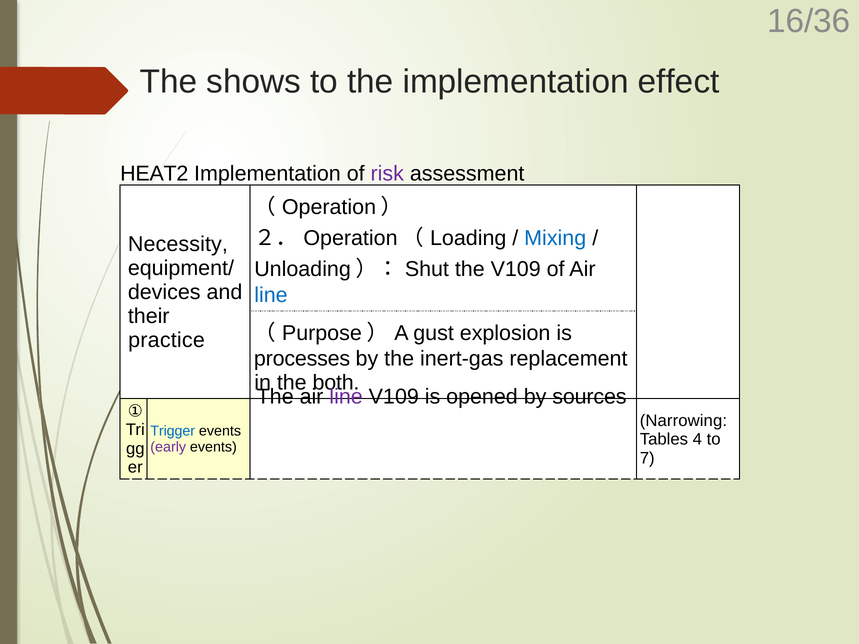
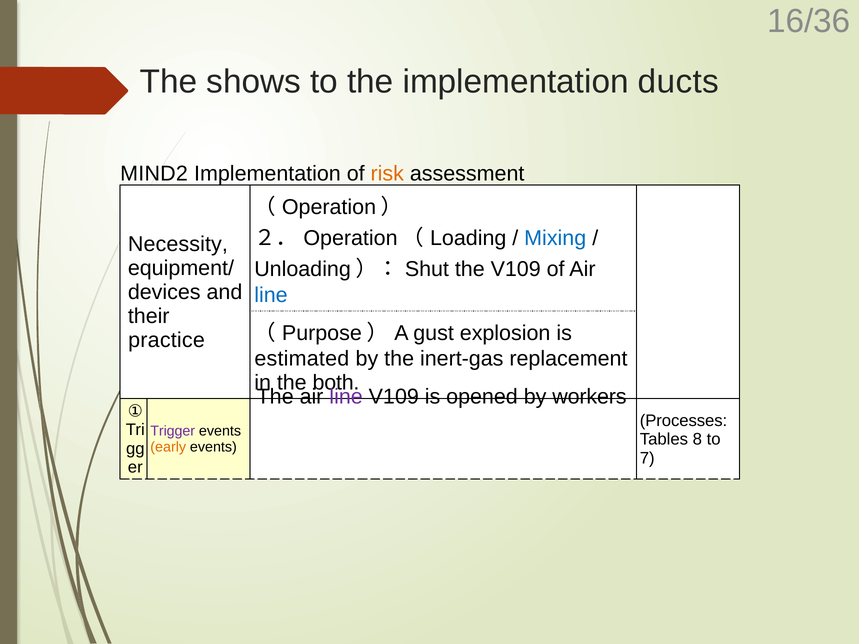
effect: effect -> ducts
HEAT2: HEAT2 -> MIND2
risk colour: purple -> orange
processes: processes -> estimated
sources: sources -> workers
Narrowing: Narrowing -> Processes
Trigger colour: blue -> purple
4: 4 -> 8
early colour: purple -> orange
